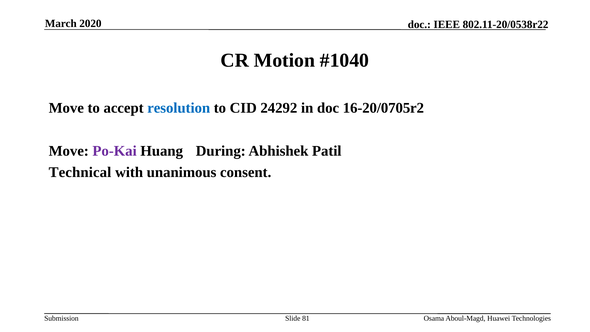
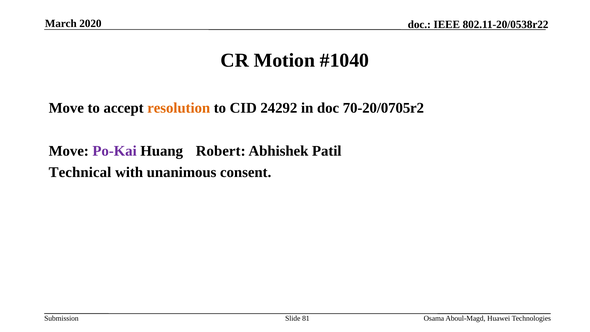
resolution colour: blue -> orange
16-20/0705r2: 16-20/0705r2 -> 70-20/0705r2
During: During -> Robert
